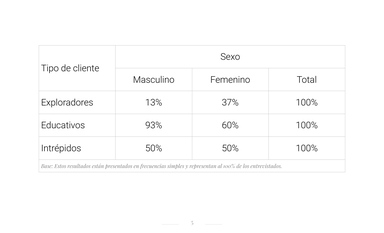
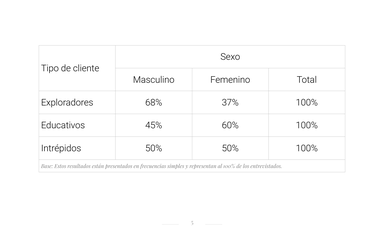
13%: 13% -> 68%
93%: 93% -> 45%
